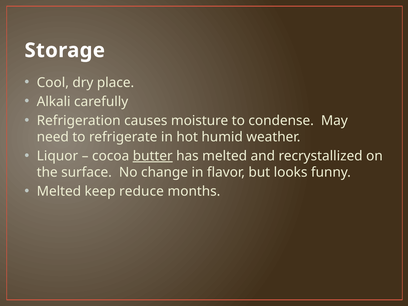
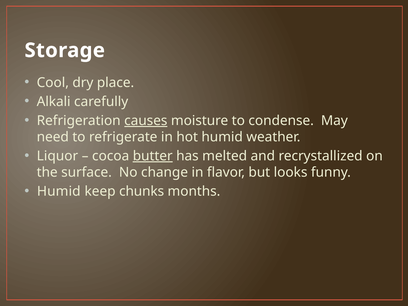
causes underline: none -> present
Melted at (59, 191): Melted -> Humid
reduce: reduce -> chunks
